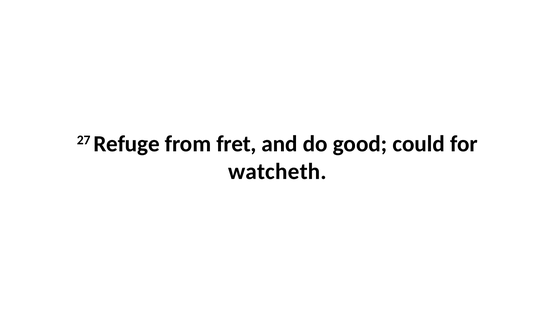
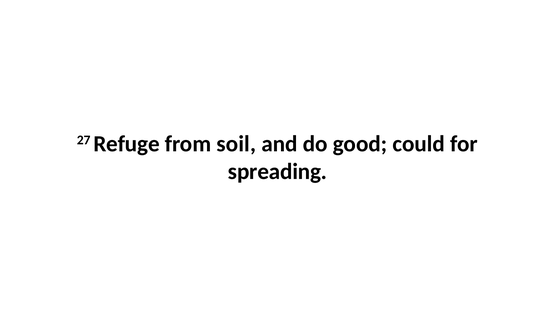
fret: fret -> soil
watcheth: watcheth -> spreading
